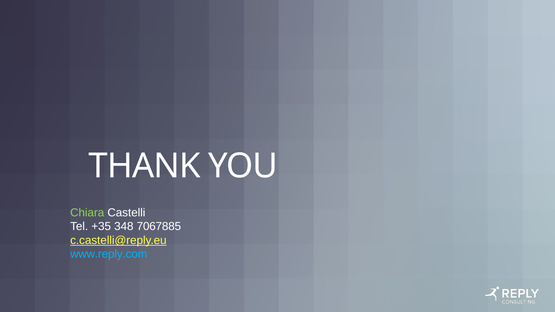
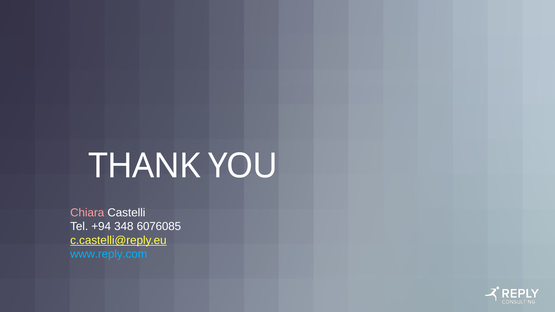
Chiara colour: light green -> pink
+35: +35 -> +94
7067885: 7067885 -> 6076085
